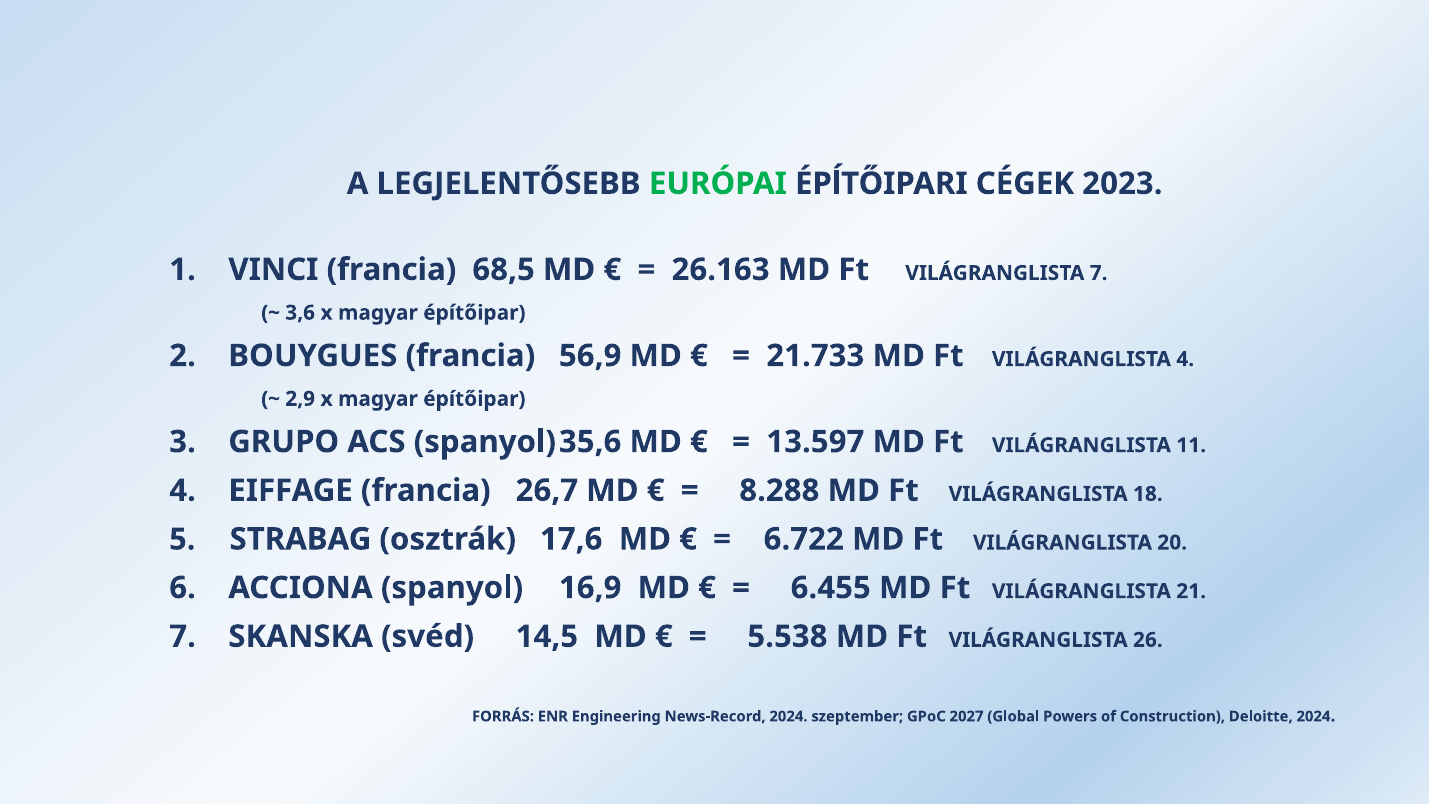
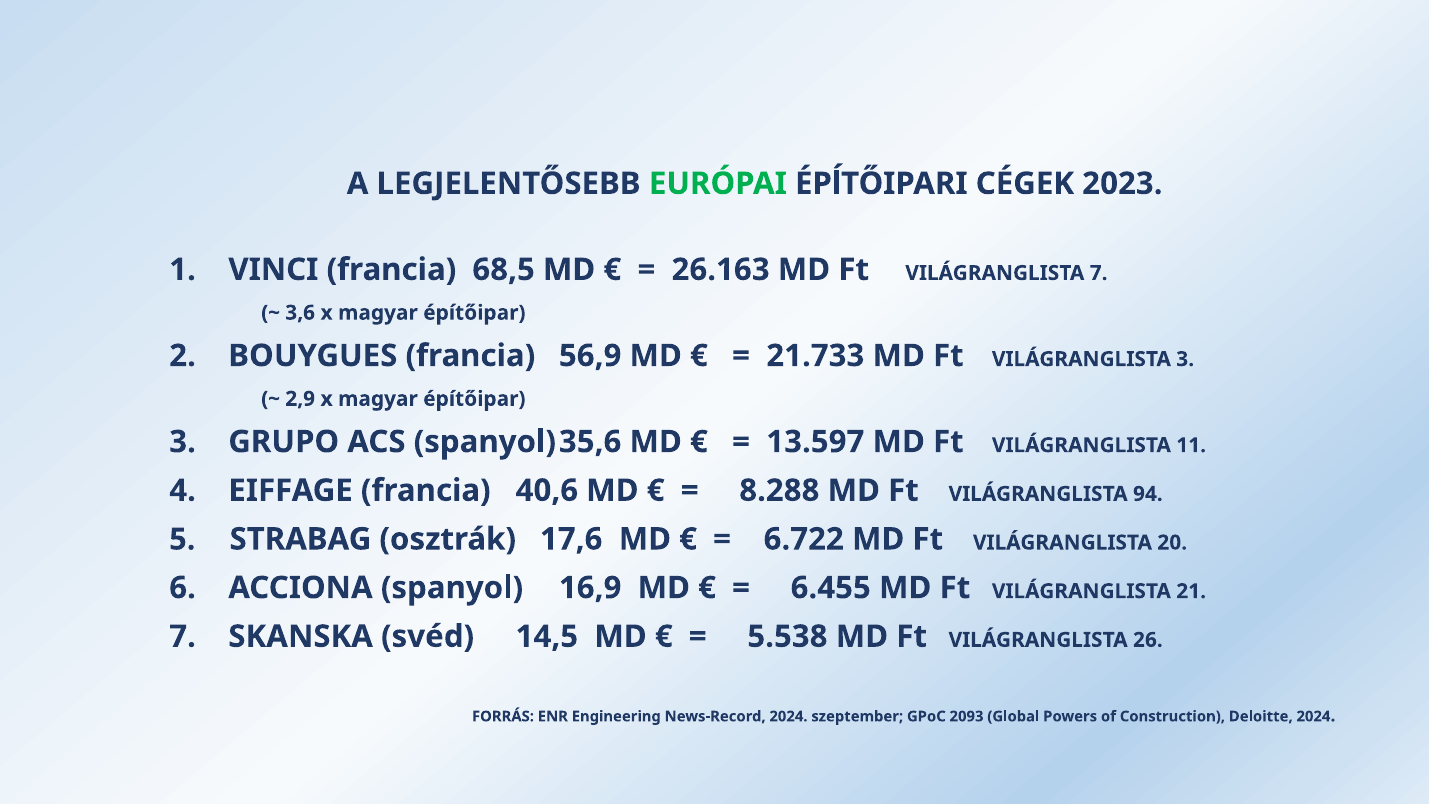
VILÁGRANGLISTA 4: 4 -> 3
26,7: 26,7 -> 40,6
18: 18 -> 94
2027: 2027 -> 2093
